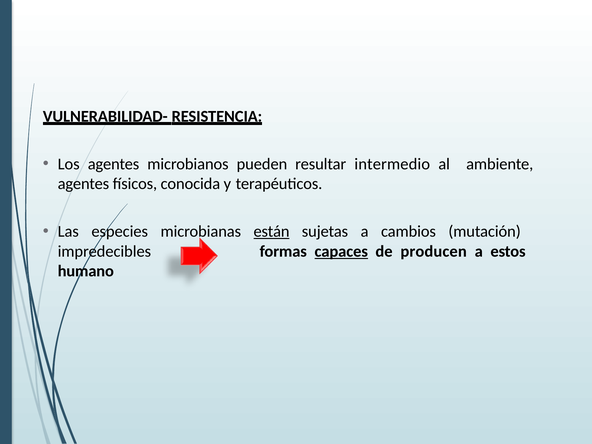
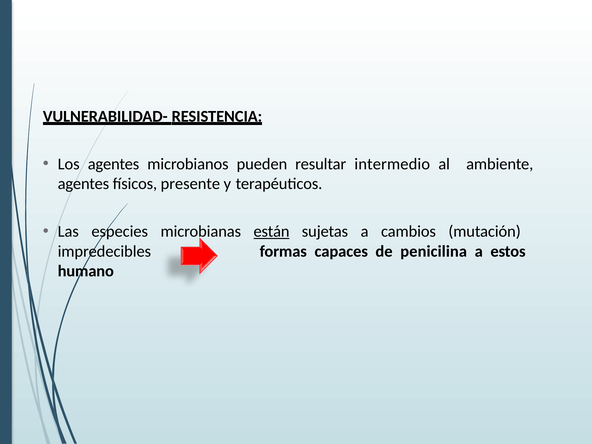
conocida: conocida -> presente
capaces underline: present -> none
producen: producen -> penicilina
